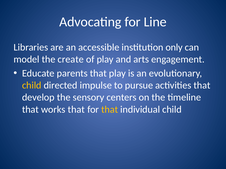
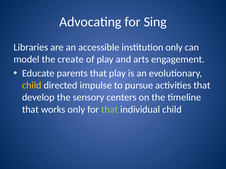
Line: Line -> Sing
works that: that -> only
that at (110, 110) colour: yellow -> light green
